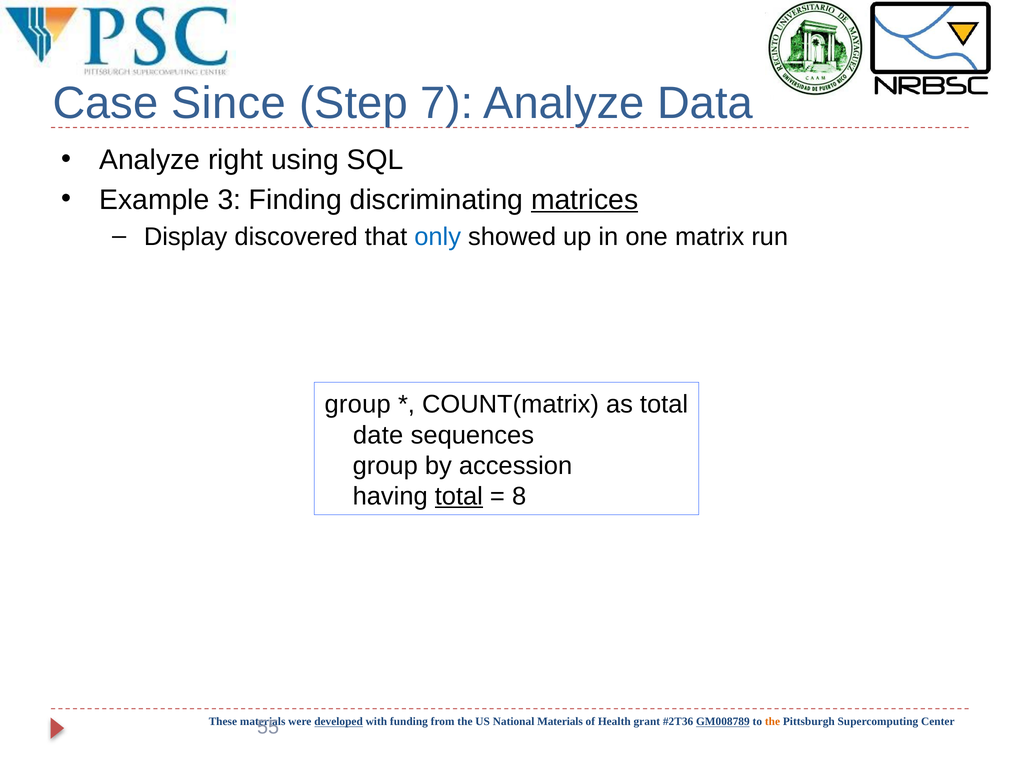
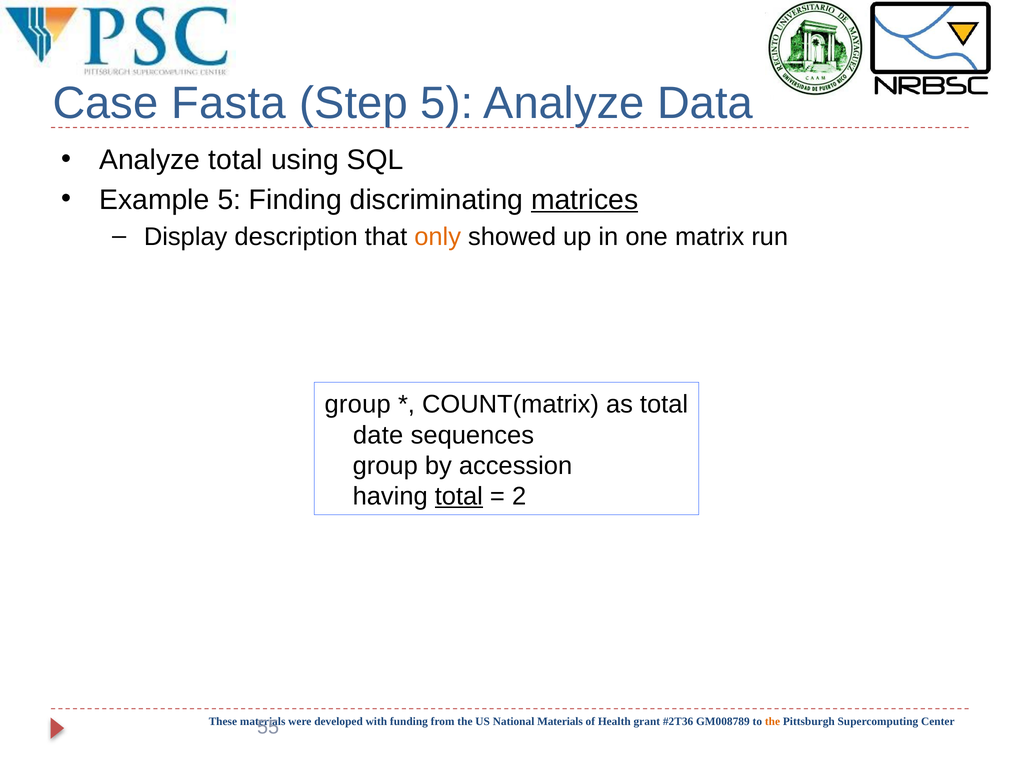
Since: Since -> Fasta
Step 7: 7 -> 5
Analyze right: right -> total
Example 3: 3 -> 5
discovered: discovered -> description
only colour: blue -> orange
8: 8 -> 2
developed underline: present -> none
GM008789 underline: present -> none
